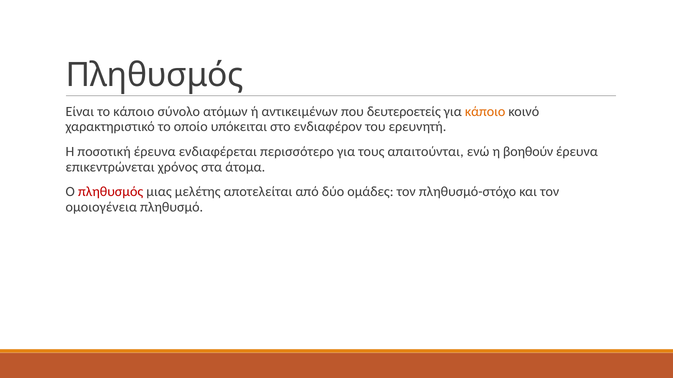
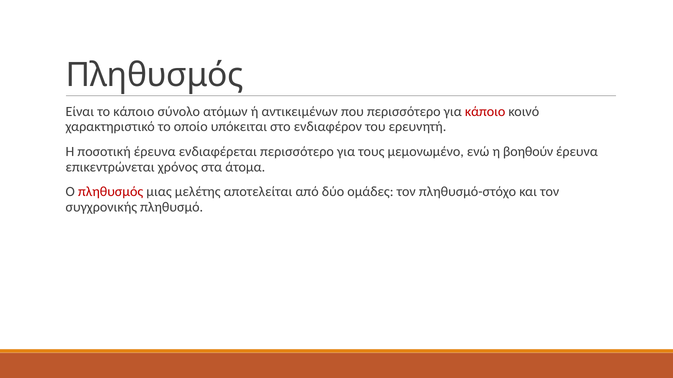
που δευτεροετείς: δευτεροετείς -> περισσότερο
κάποιο at (485, 112) colour: orange -> red
απαιτούνται: απαιτούνται -> μεμονωμένο
ομοιογένεια: ομοιογένεια -> συγχρονικής
